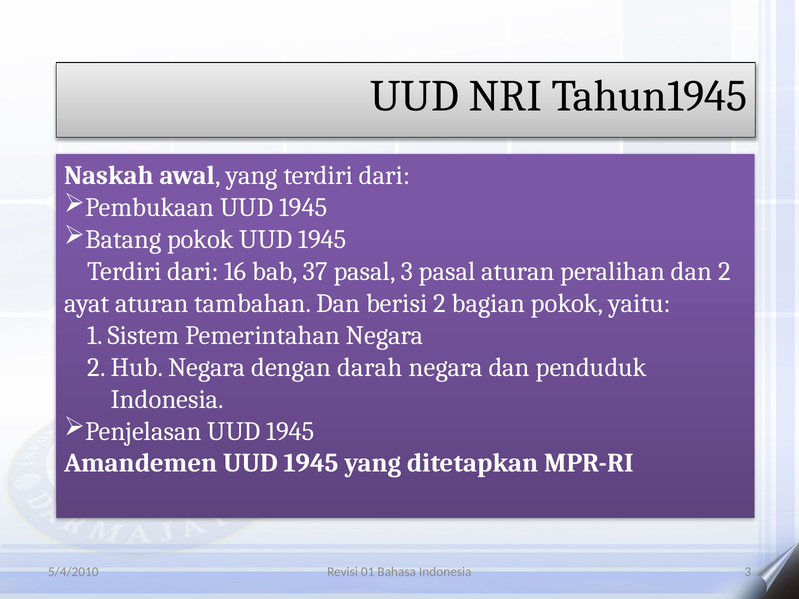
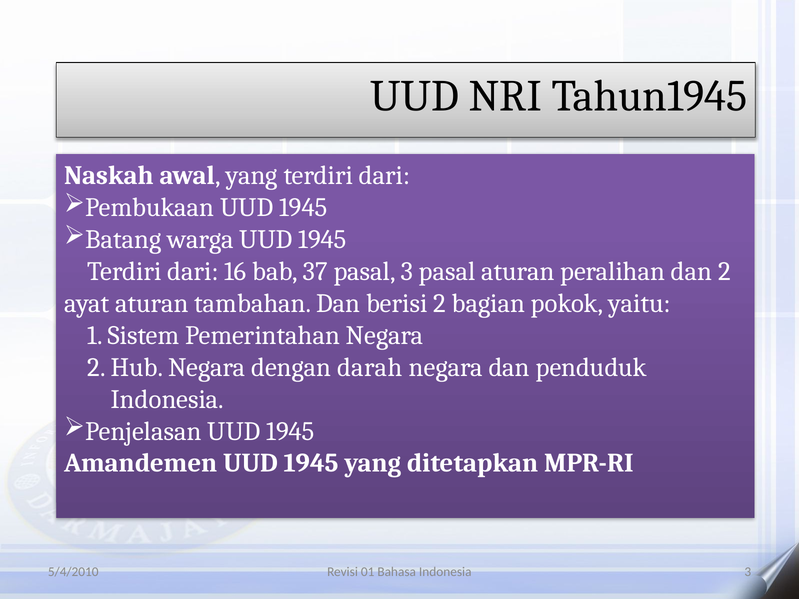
Batang pokok: pokok -> warga
